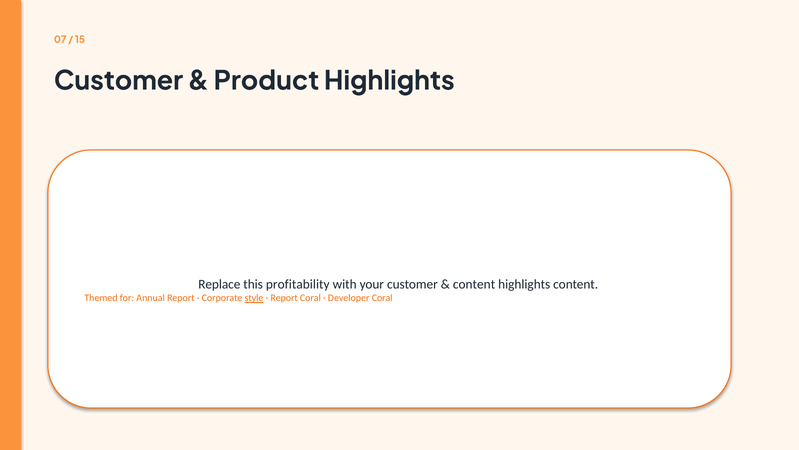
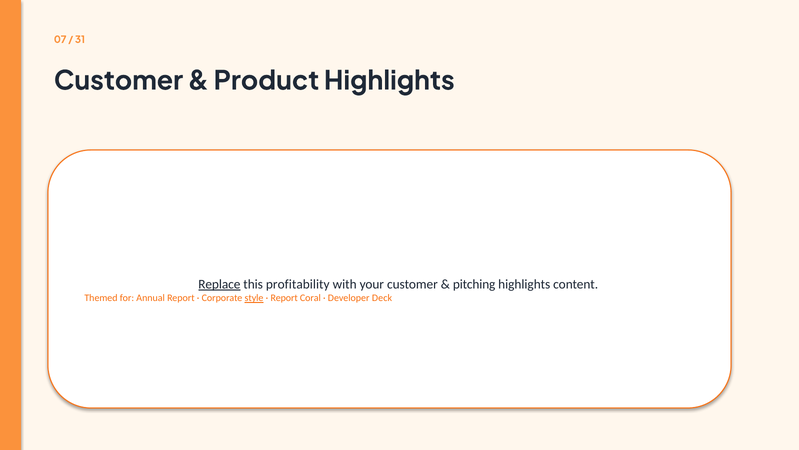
15: 15 -> 31
Replace underline: none -> present
content at (474, 284): content -> pitching
Developer Coral: Coral -> Deck
